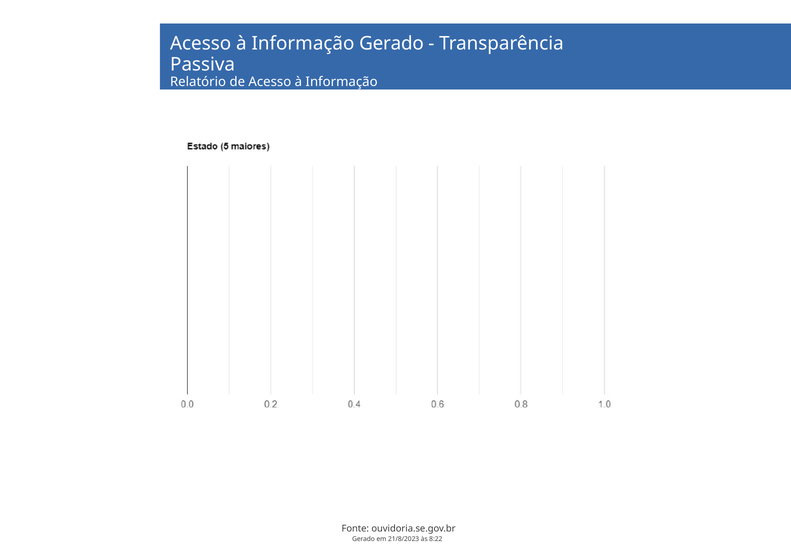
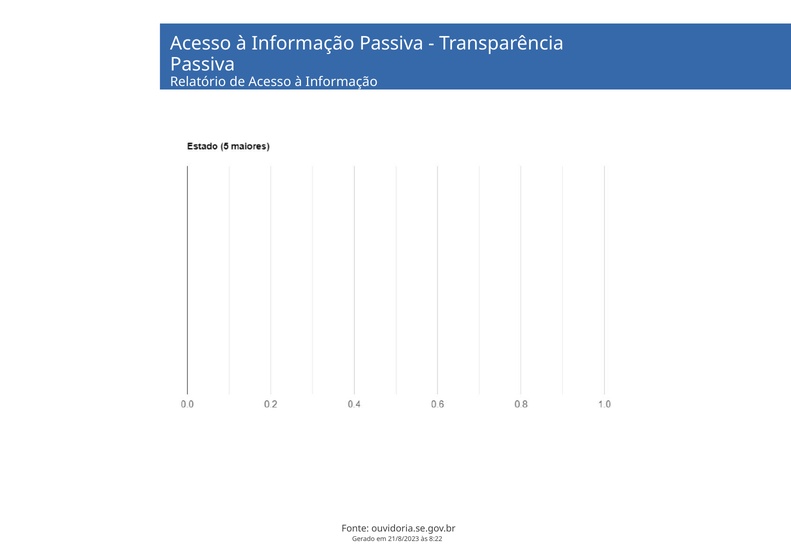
Informação Gerado: Gerado -> Passiva
